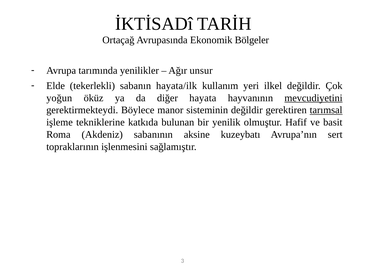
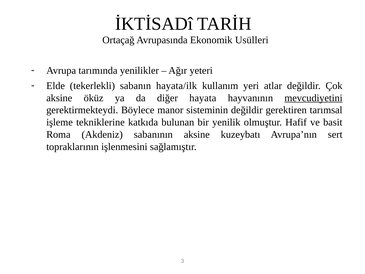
Bölgeler: Bölgeler -> Usülleri
unsur: unsur -> yeteri
ilkel: ilkel -> atlar
yoğun at (59, 98): yoğun -> aksine
tarımsal underline: present -> none
